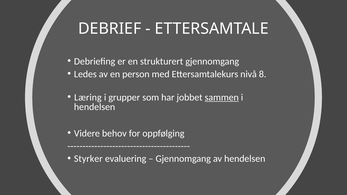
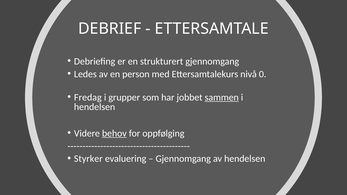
8: 8 -> 0
Læring: Læring -> Fredag
behov underline: none -> present
